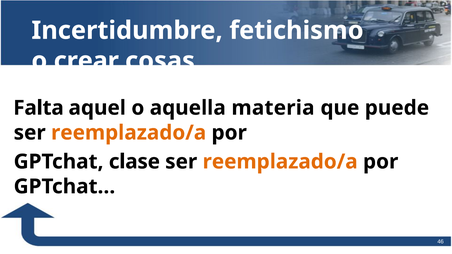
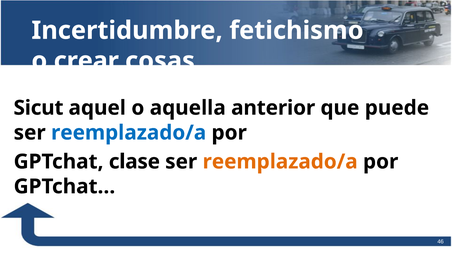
Falta: Falta -> Sicut
materia: materia -> anterior
reemplazado/a at (129, 133) colour: orange -> blue
